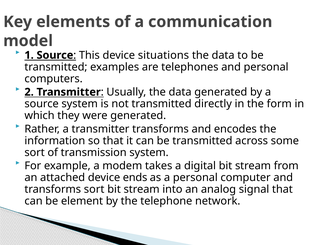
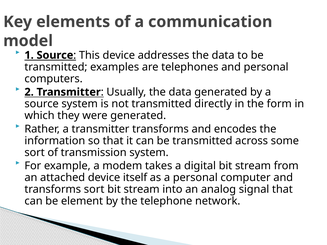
situations: situations -> addresses
ends: ends -> itself
